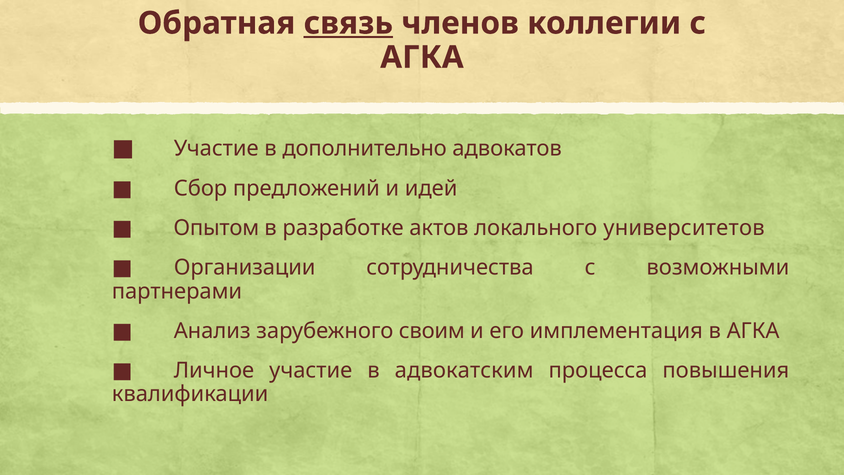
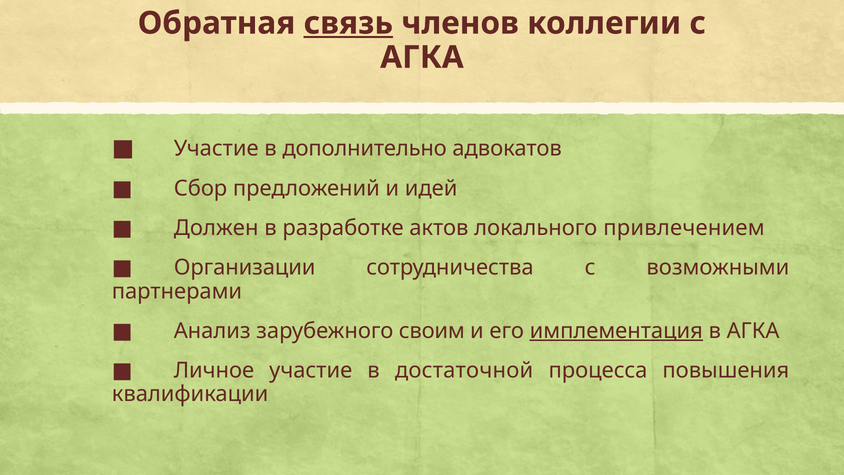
Опытом: Опытом -> Должен
университетов: университетов -> привлечением
имплементация underline: none -> present
адвокатским: адвокатским -> достаточной
